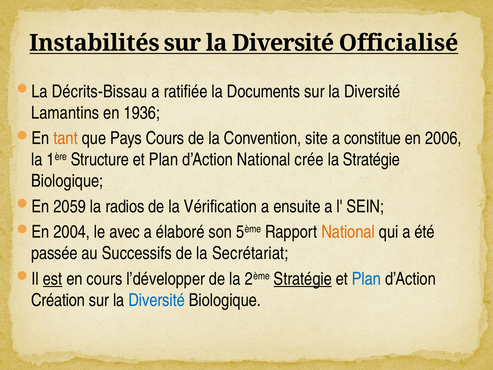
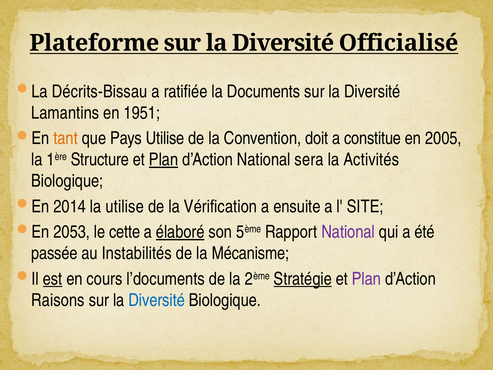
Instabilités: Instabilités -> Plateforme
1936: 1936 -> 1951
Pays Cours: Cours -> Utilise
site: site -> doit
2006: 2006 -> 2005
Plan at (164, 160) underline: none -> present
crée: crée -> sera
la Stratégie: Stratégie -> Activités
2059: 2059 -> 2014
la radios: radios -> utilise
SEIN: SEIN -> SITE
2004: 2004 -> 2053
avec: avec -> cette
élaboré underline: none -> present
National at (348, 232) colour: orange -> purple
Successifs: Successifs -> Instabilités
Secrétariat: Secrétariat -> Mécanisme
l’développer: l’développer -> l’documents
Plan at (366, 279) colour: blue -> purple
Création: Création -> Raisons
